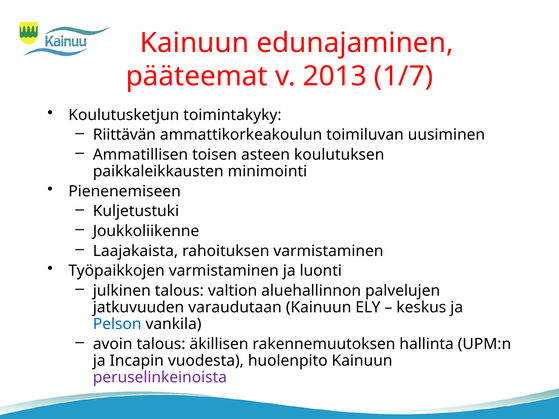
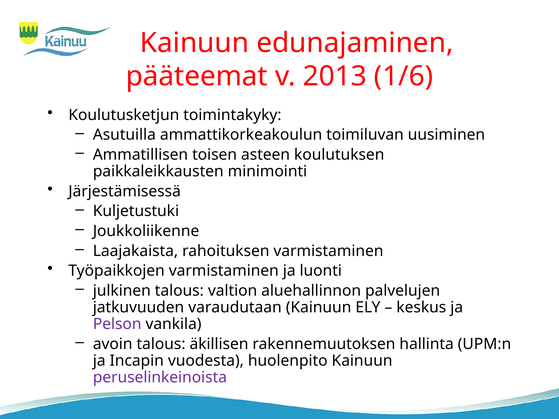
1/7: 1/7 -> 1/6
Riittävän: Riittävän -> Asutuilla
Pienenemiseen: Pienenemiseen -> Järjestämisessä
Pelson colour: blue -> purple
